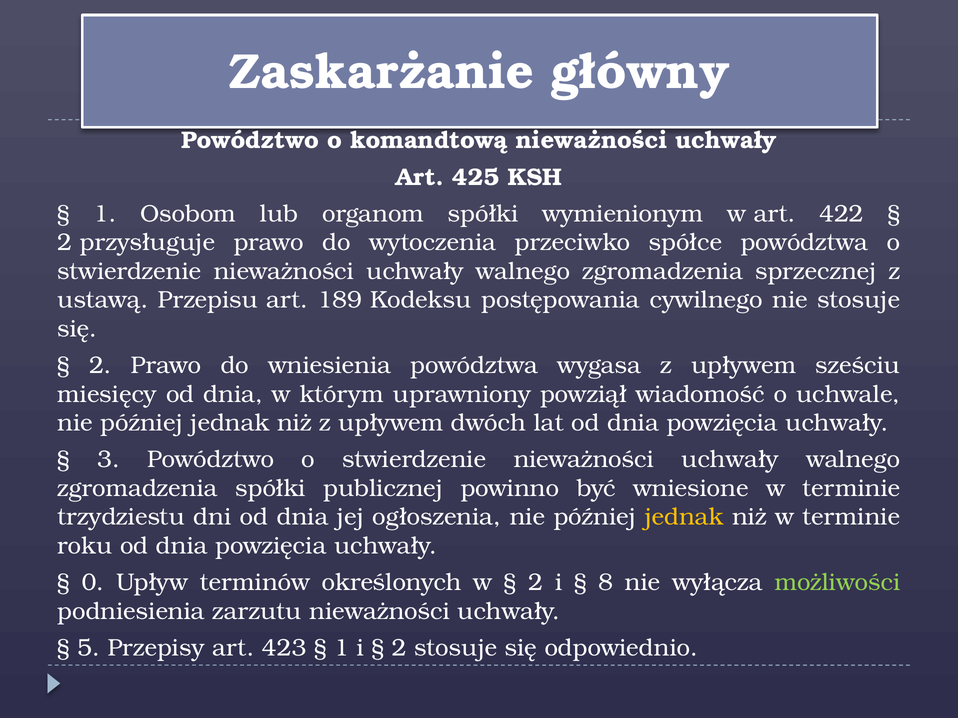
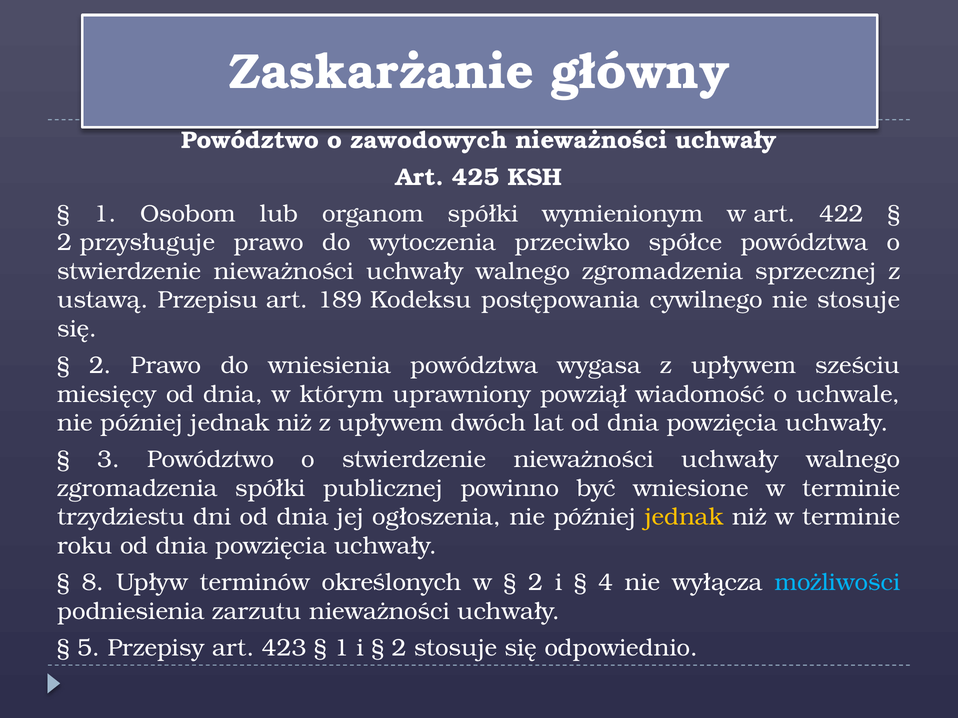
komandtową: komandtową -> zawodowych
0: 0 -> 8
8: 8 -> 4
możliwości colour: light green -> light blue
